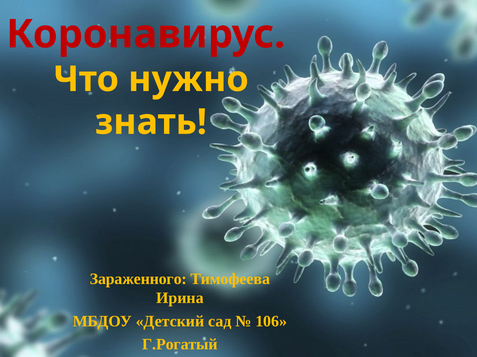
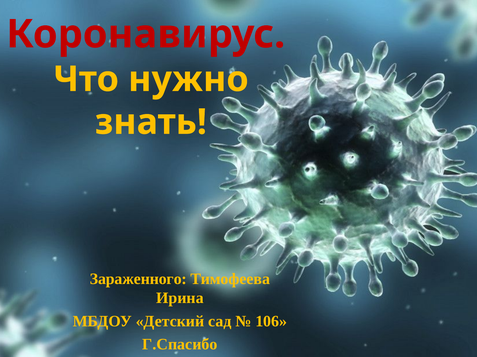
Г.Рогатый: Г.Рогатый -> Г.Спасибо
